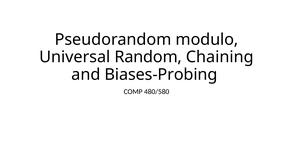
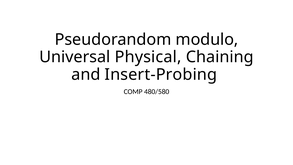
Random: Random -> Physical
Biases-Probing: Biases-Probing -> Insert-Probing
